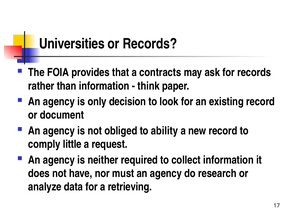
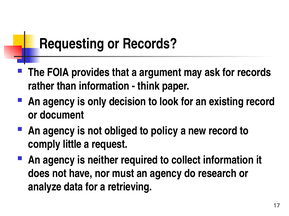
Universities: Universities -> Requesting
contracts: contracts -> argument
ability: ability -> policy
